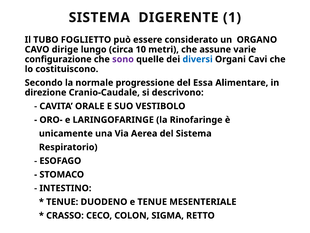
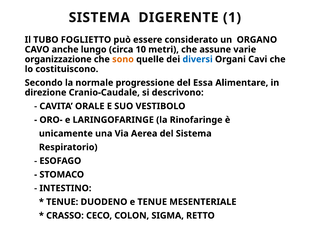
dirige: dirige -> anche
configurazione: configurazione -> organizzazione
sono colour: purple -> orange
